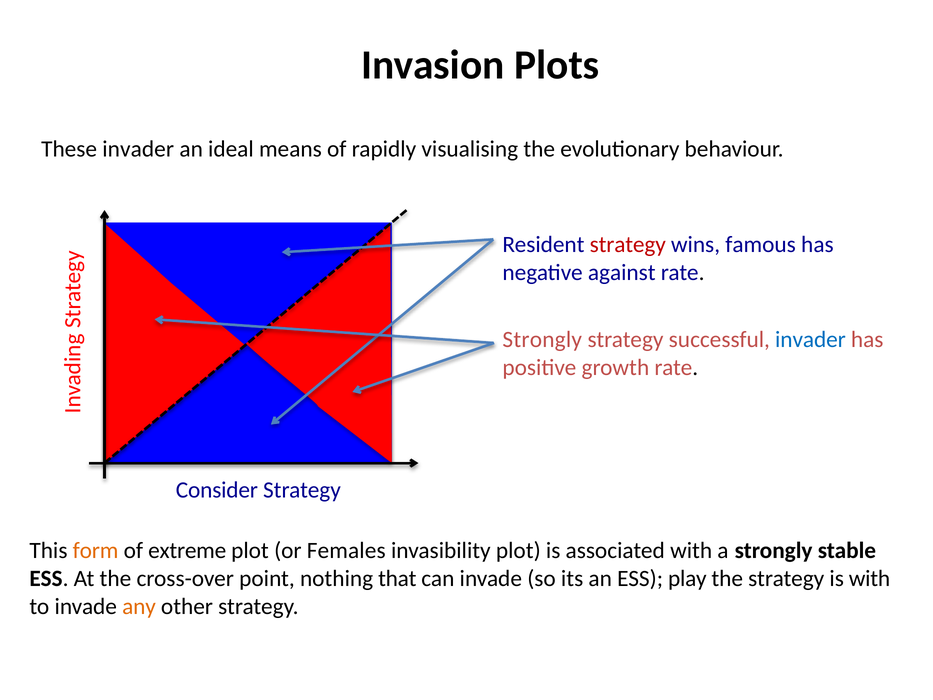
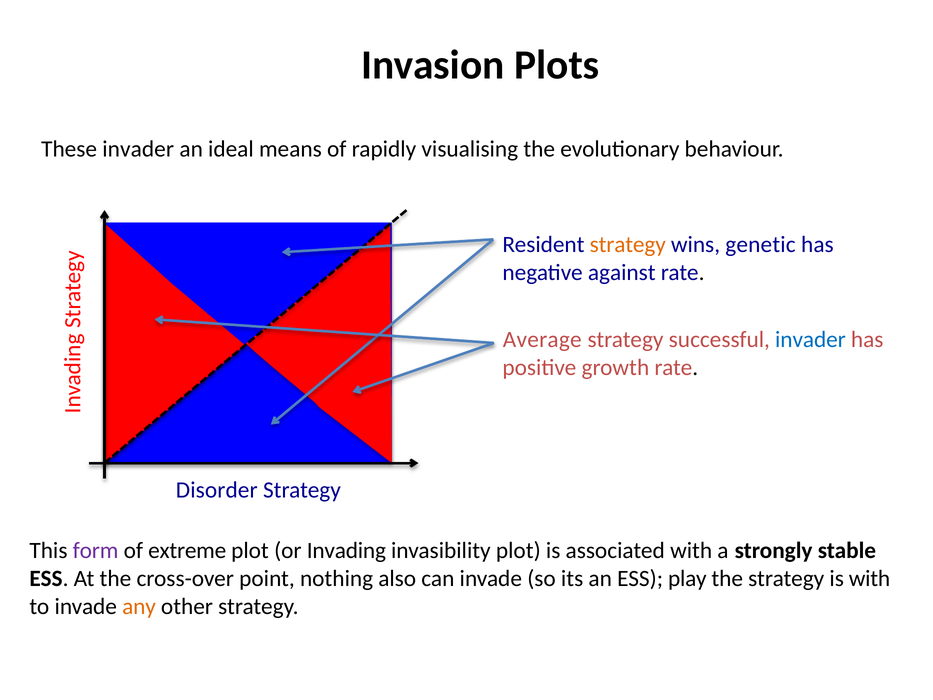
strategy at (628, 244) colour: red -> orange
famous: famous -> genetic
Strongly at (542, 339): Strongly -> Average
Consider: Consider -> Disorder
form colour: orange -> purple
Females: Females -> Invading
that: that -> also
